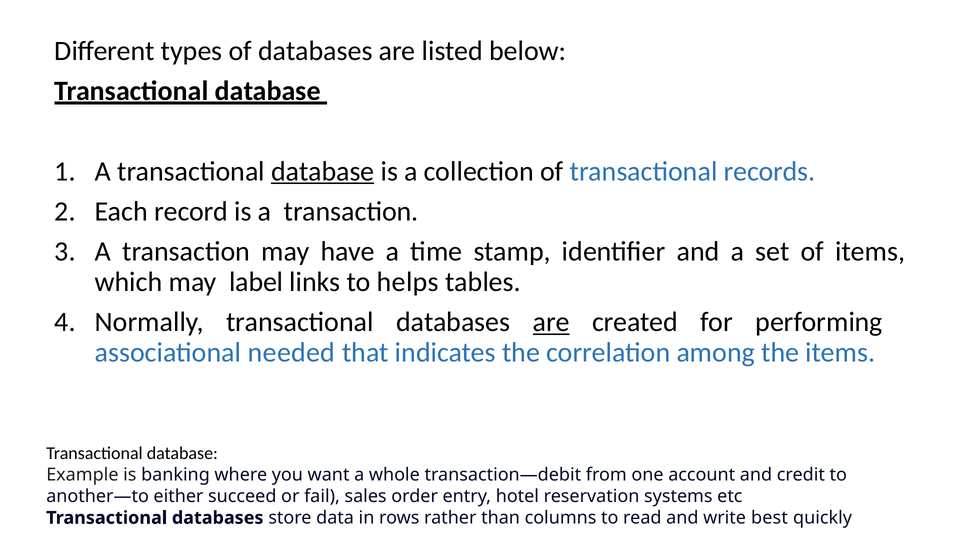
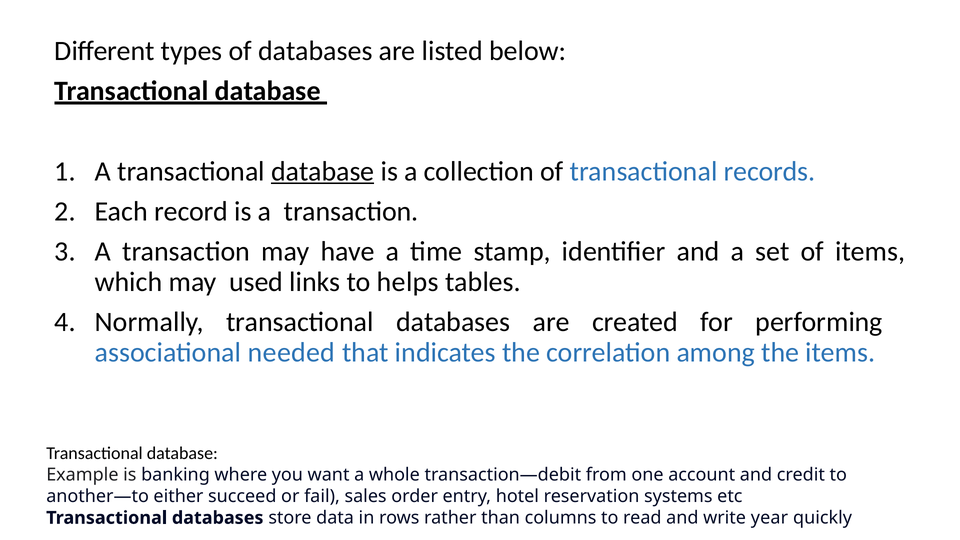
label: label -> used
are at (551, 322) underline: present -> none
best: best -> year
